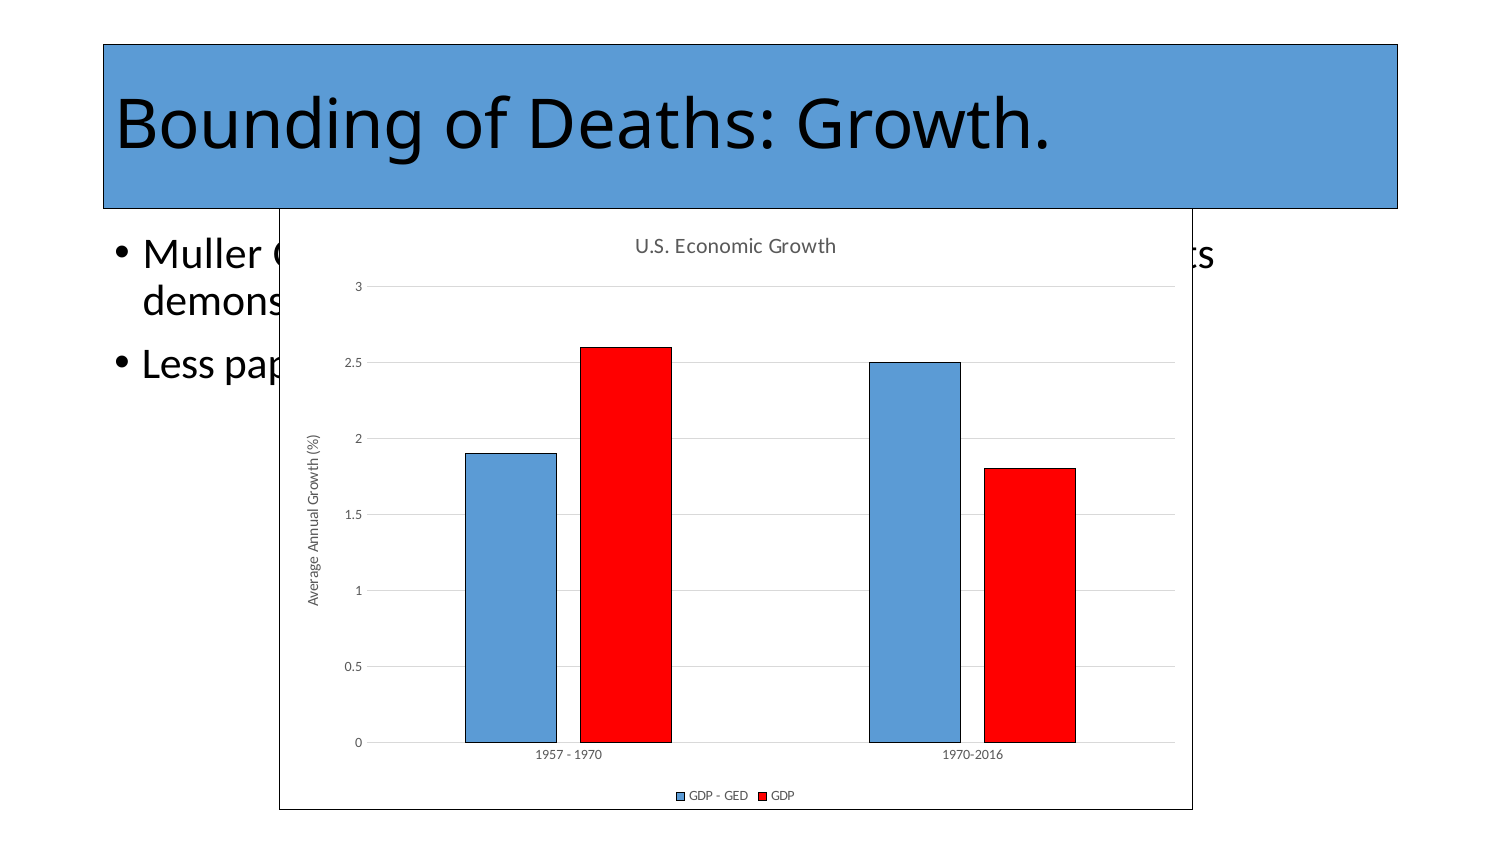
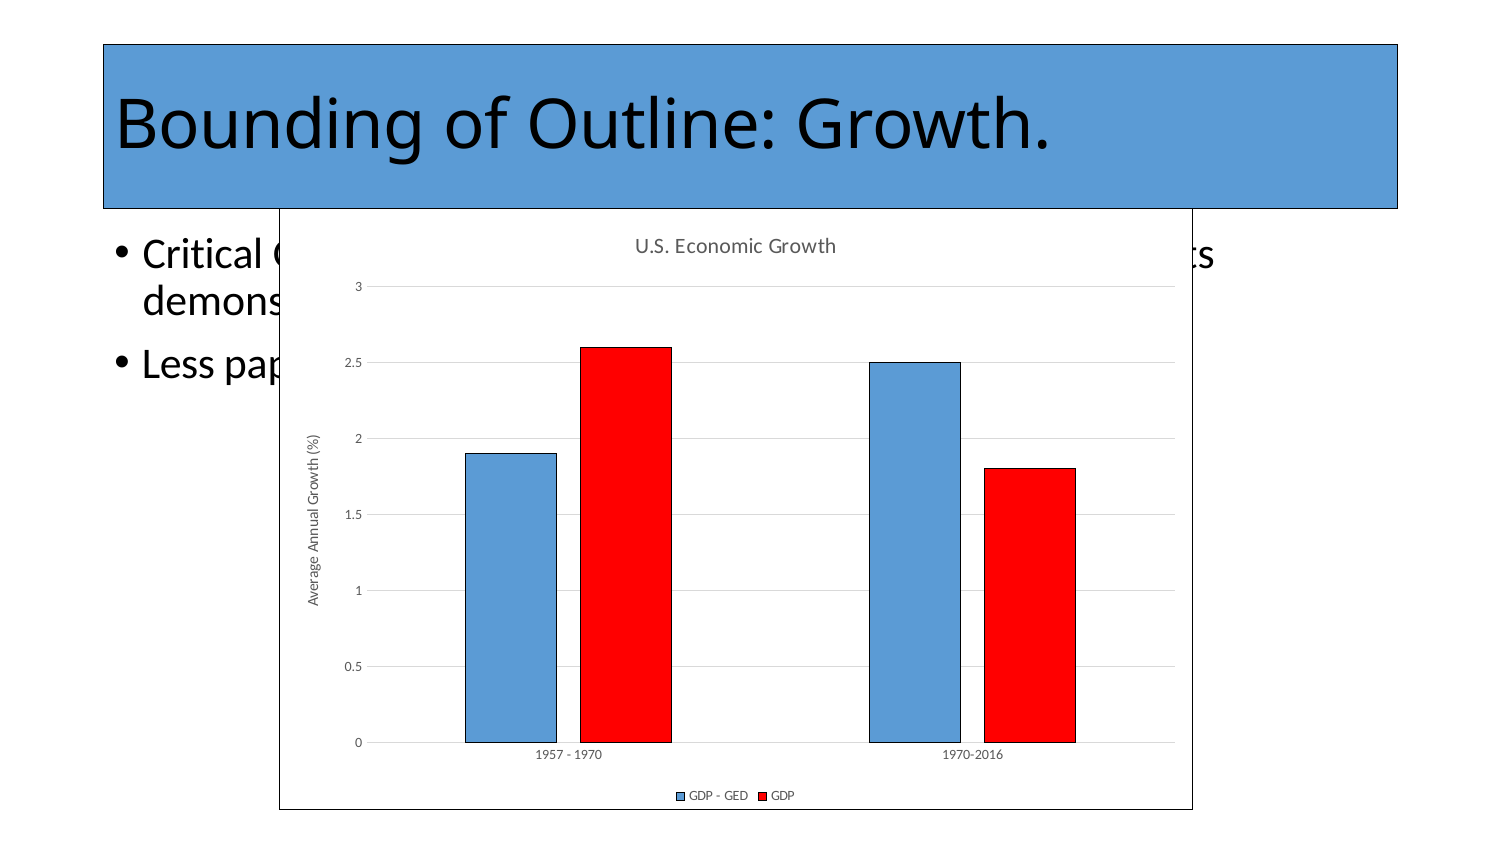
Deaths: Deaths -> Outline
Muller: Muller -> Critical
